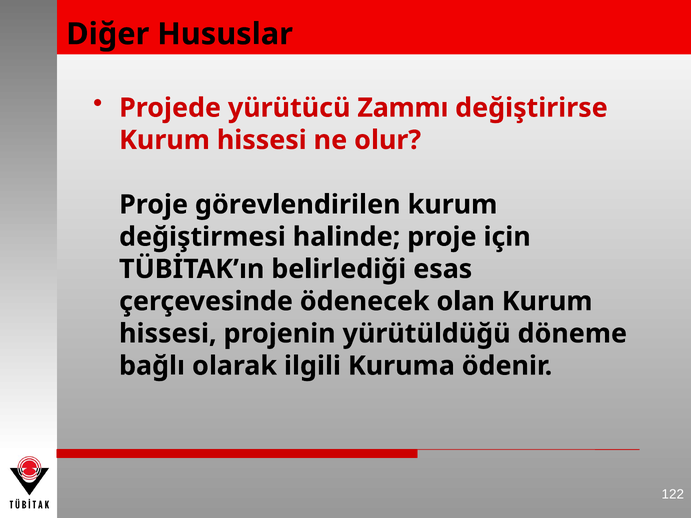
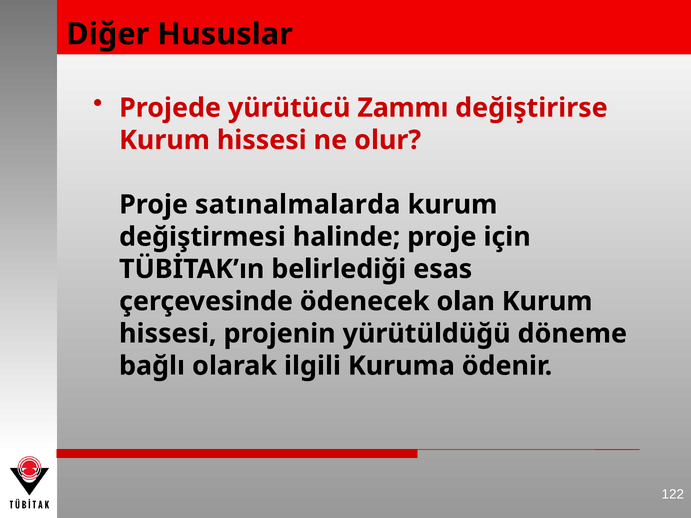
görevlendirilen: görevlendirilen -> satınalmalarda
